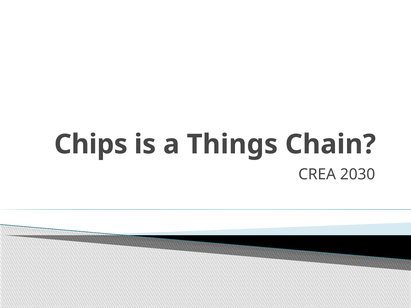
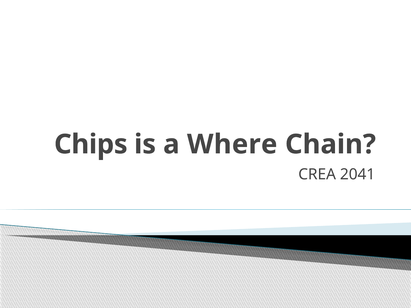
Things: Things -> Where
2030: 2030 -> 2041
